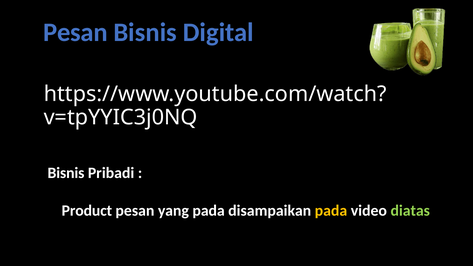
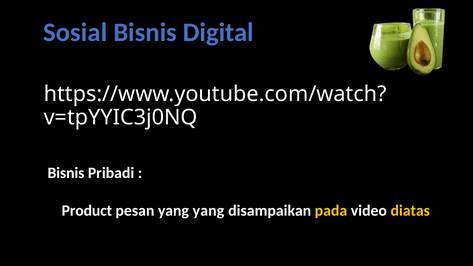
Pesan at (75, 32): Pesan -> Sosial
yang pada: pada -> yang
diatas colour: light green -> yellow
